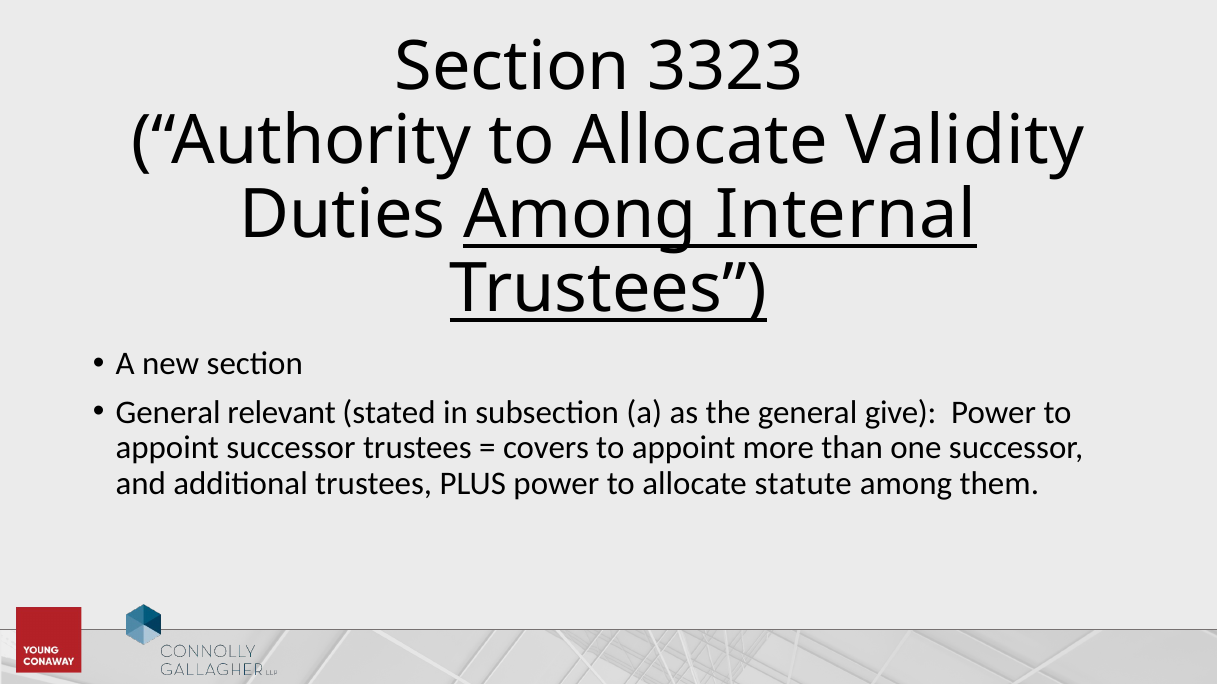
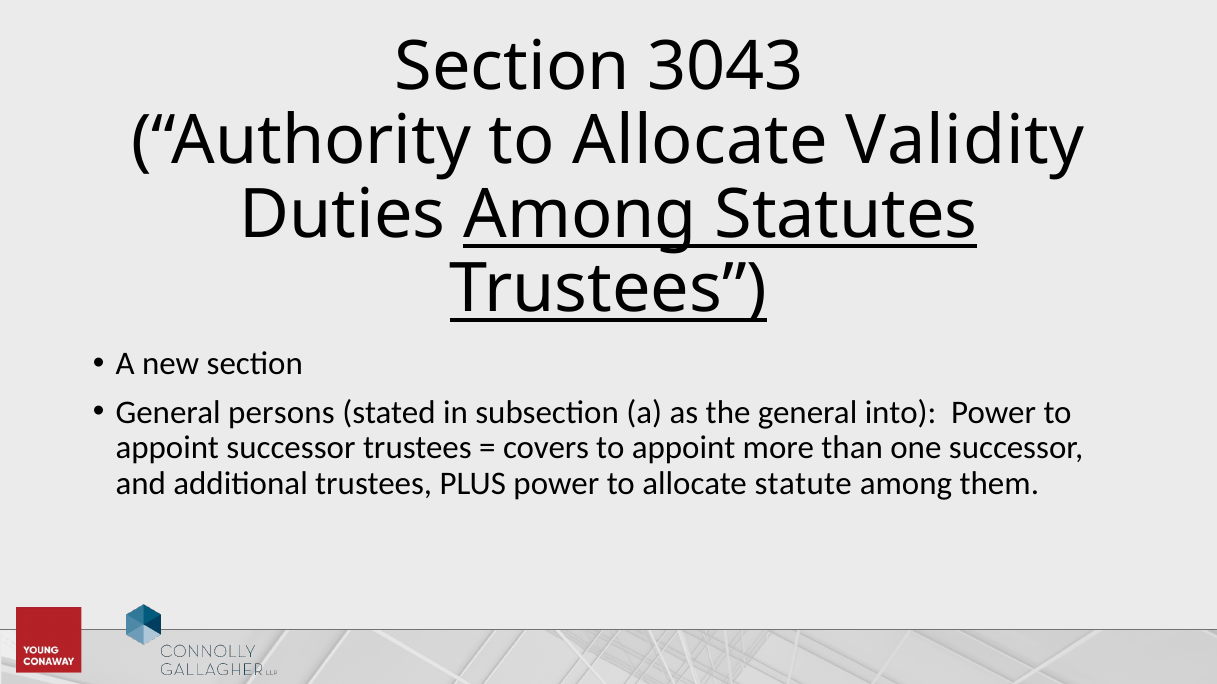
3323: 3323 -> 3043
Internal: Internal -> Statutes
relevant: relevant -> persons
give: give -> into
